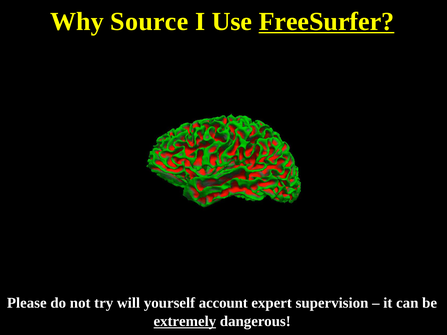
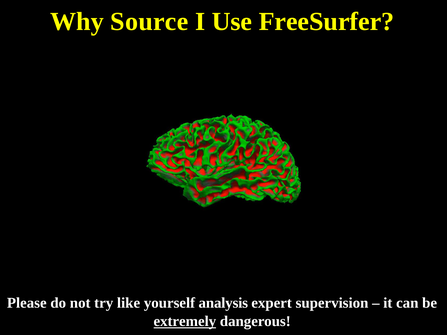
FreeSurfer underline: present -> none
will: will -> like
account: account -> analysis
